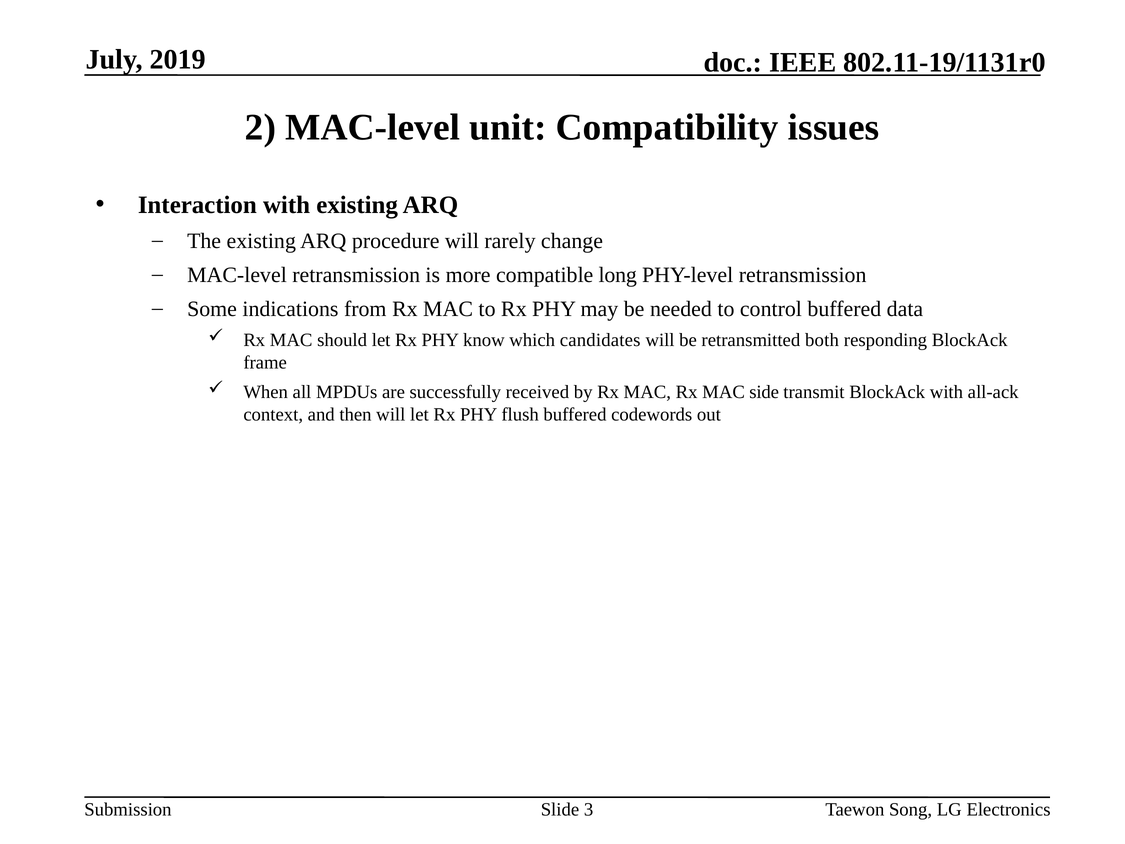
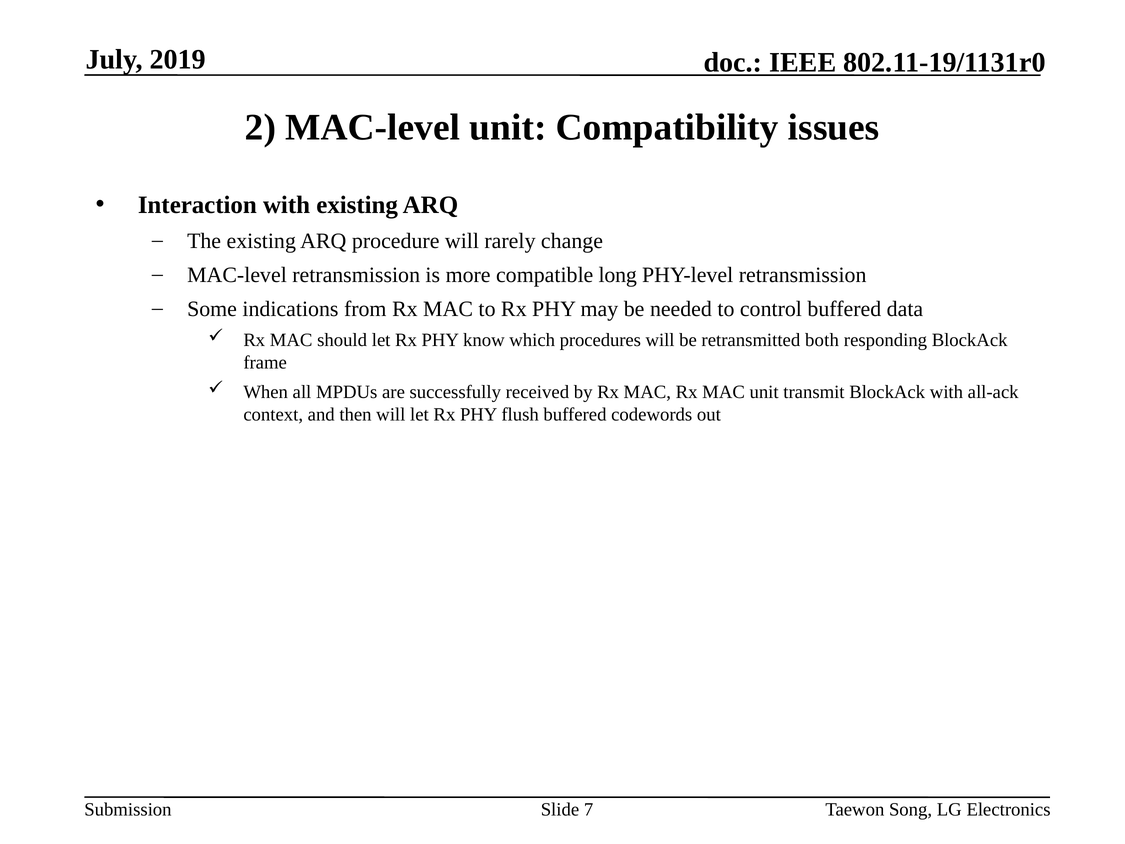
candidates: candidates -> procedures
MAC side: side -> unit
3: 3 -> 7
